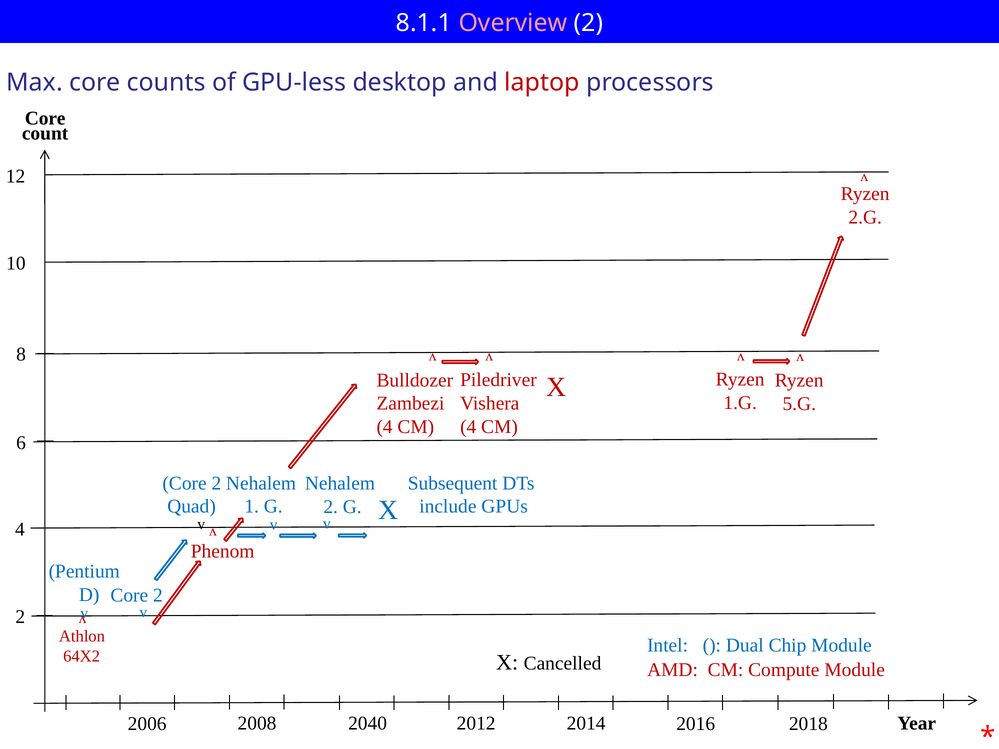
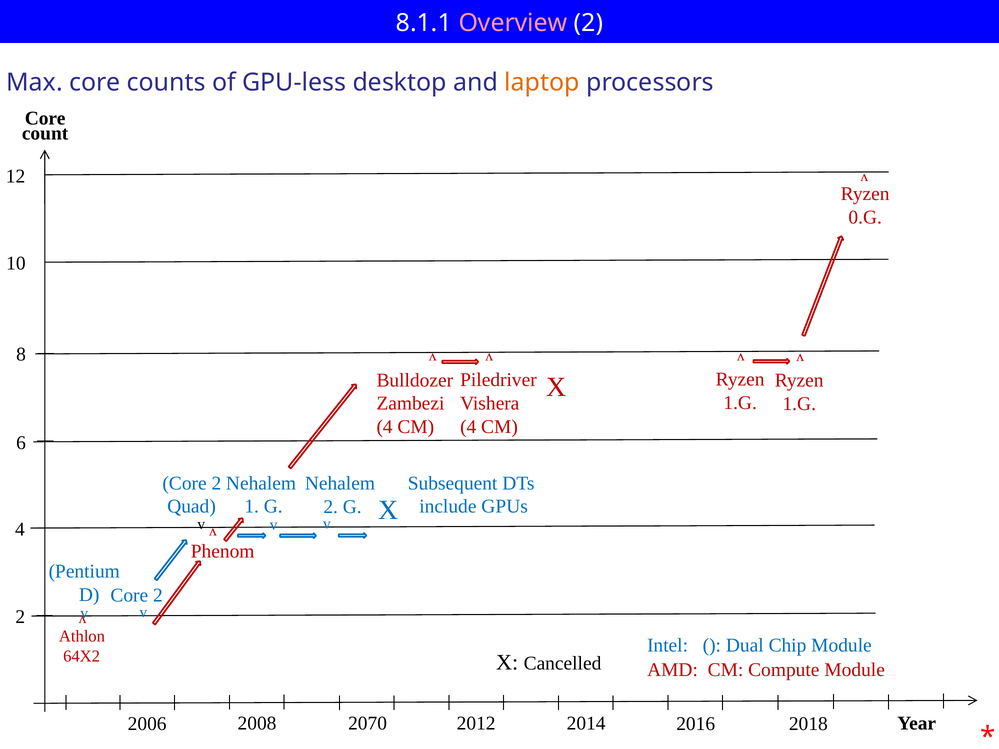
laptop colour: red -> orange
2.G: 2.G -> 0.G
5.G at (799, 404): 5.G -> 1.G
2040: 2040 -> 2070
